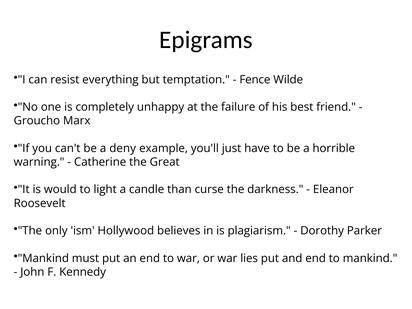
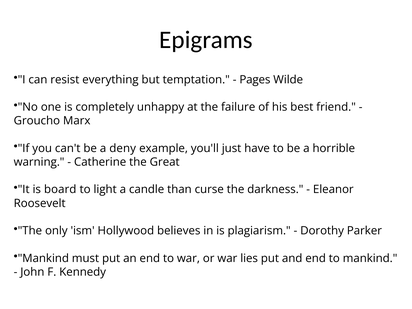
Fence: Fence -> Pages
would: would -> board
